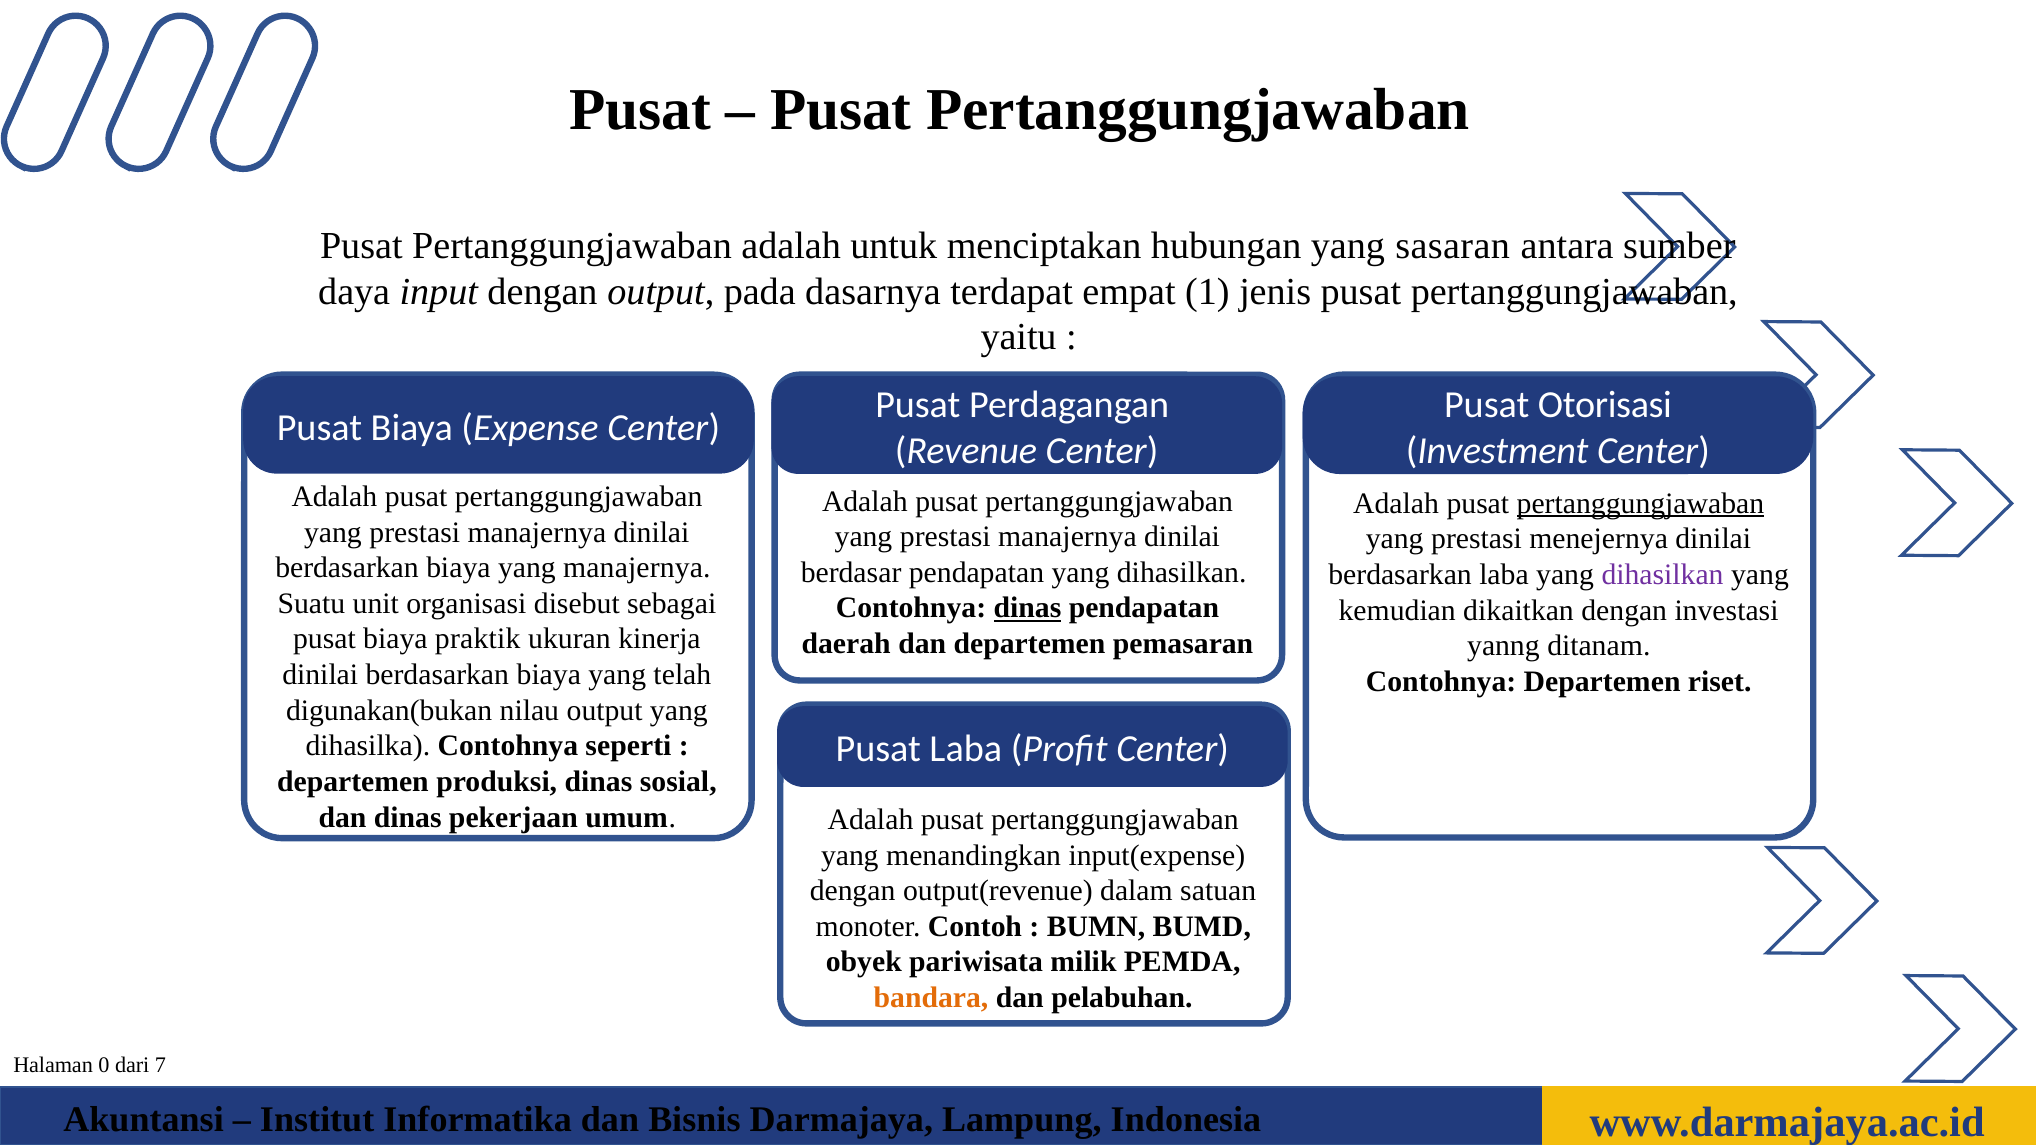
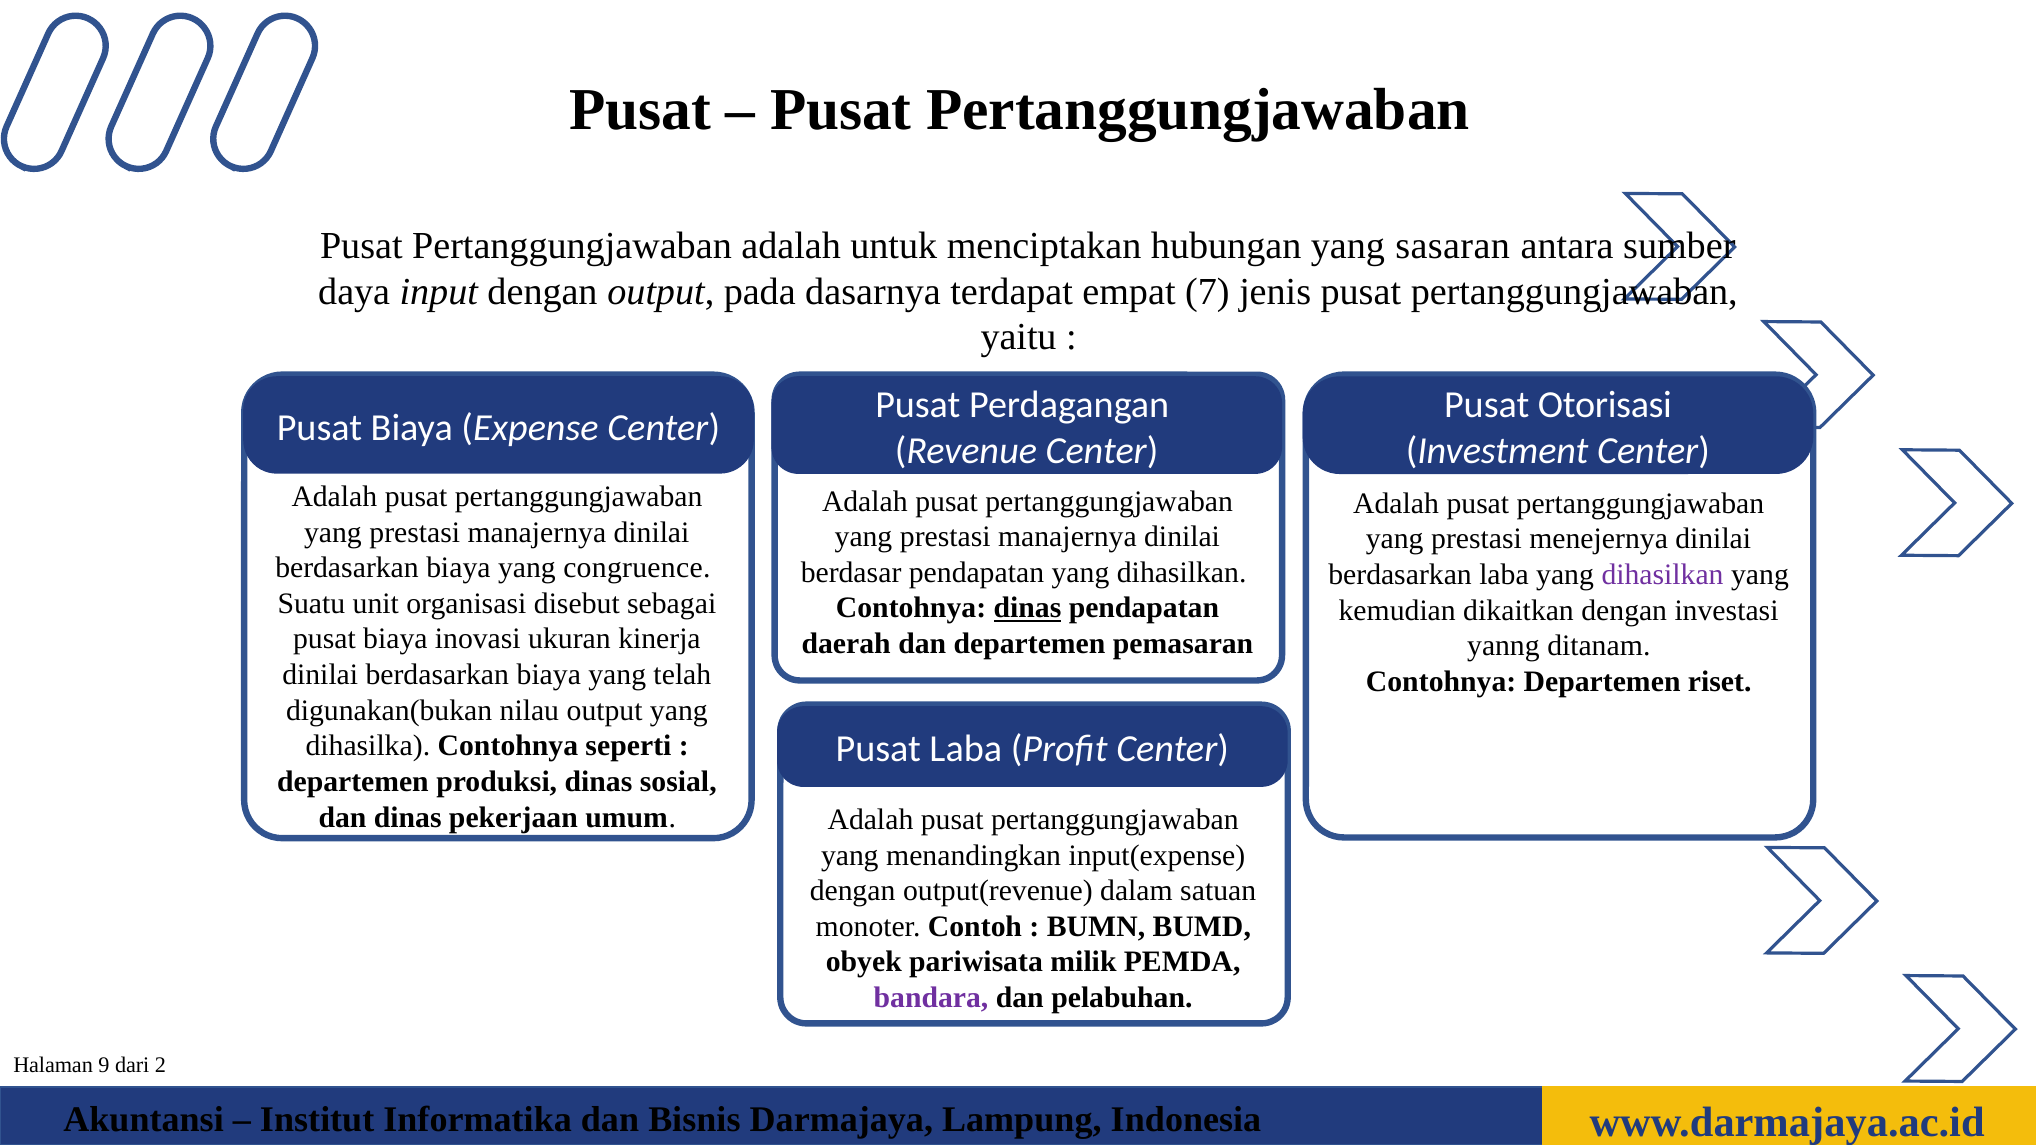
1: 1 -> 7
pertanggungjawaban at (1640, 504) underline: present -> none
yang manajernya: manajernya -> congruence
praktik: praktik -> inovasi
bandara colour: orange -> purple
0: 0 -> 9
7: 7 -> 2
